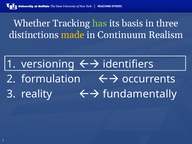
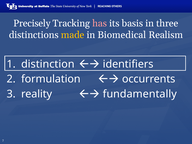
Whether: Whether -> Precisely
has colour: light green -> pink
Continuum: Continuum -> Biomedical
versioning: versioning -> distinction
